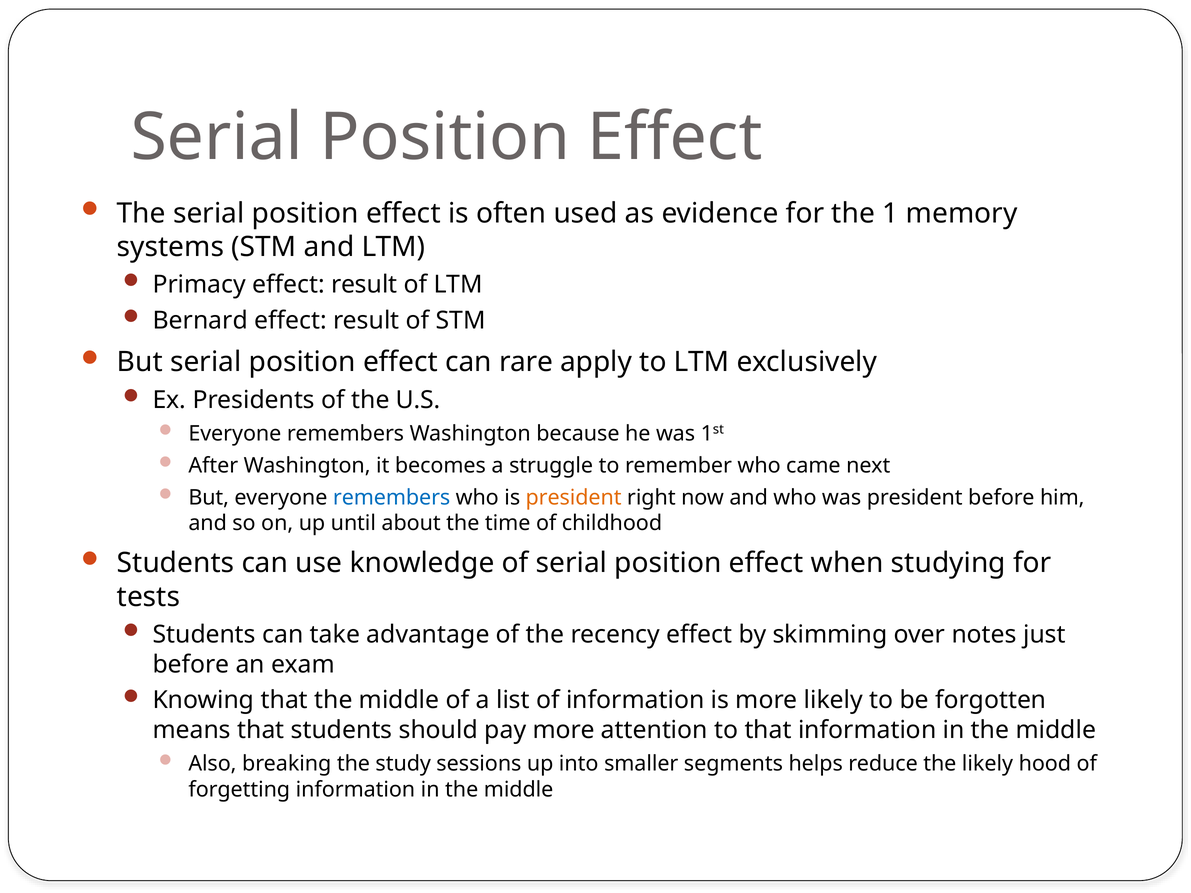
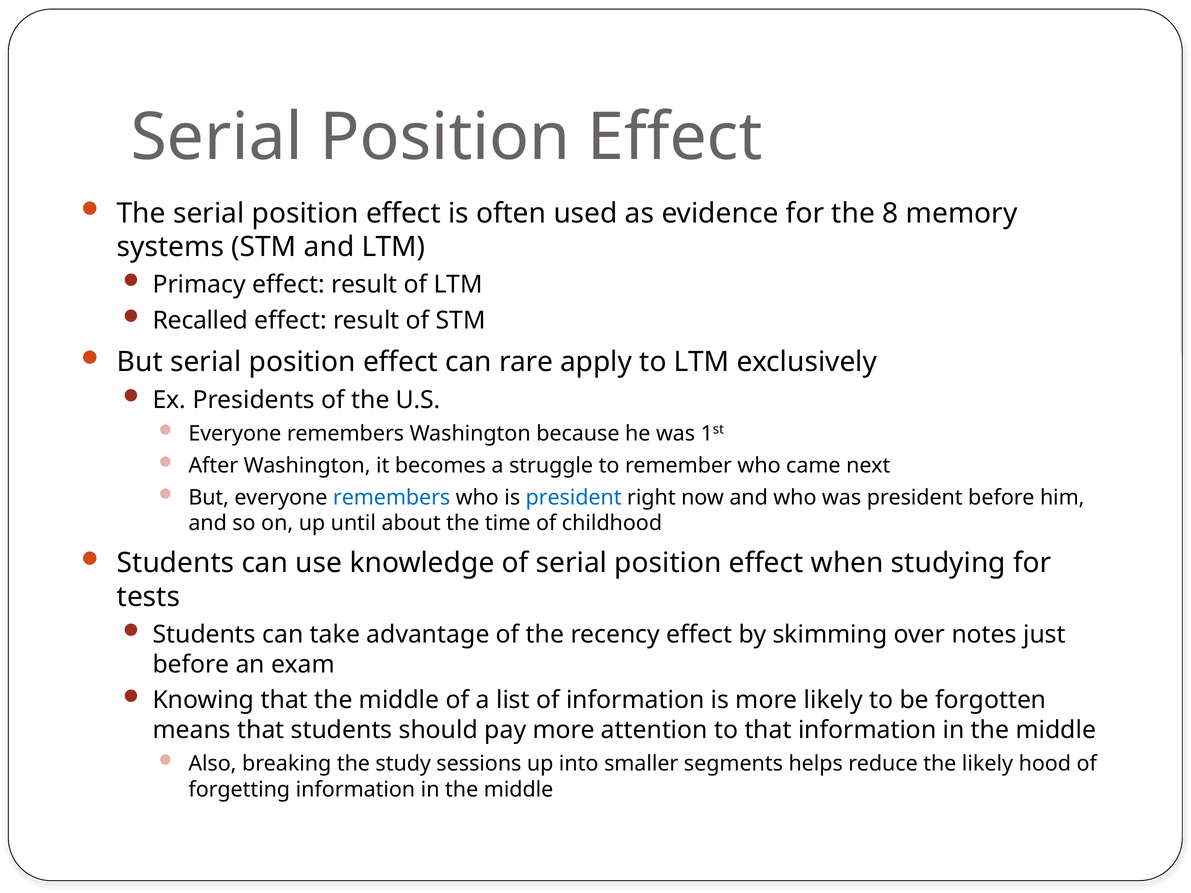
1: 1 -> 8
Bernard: Bernard -> Recalled
president at (574, 498) colour: orange -> blue
